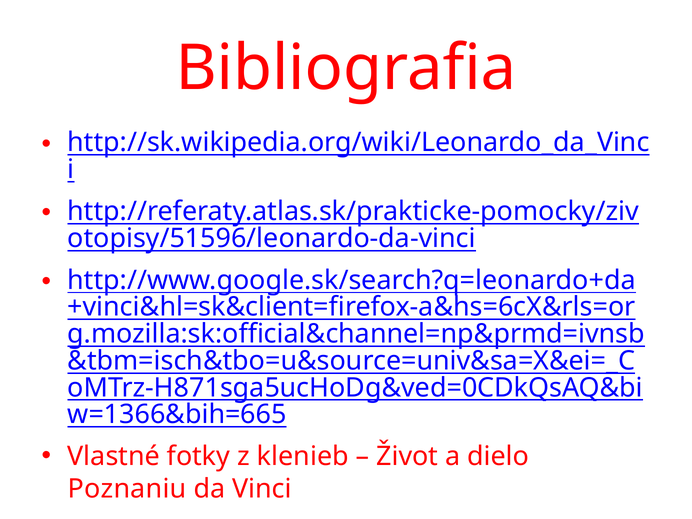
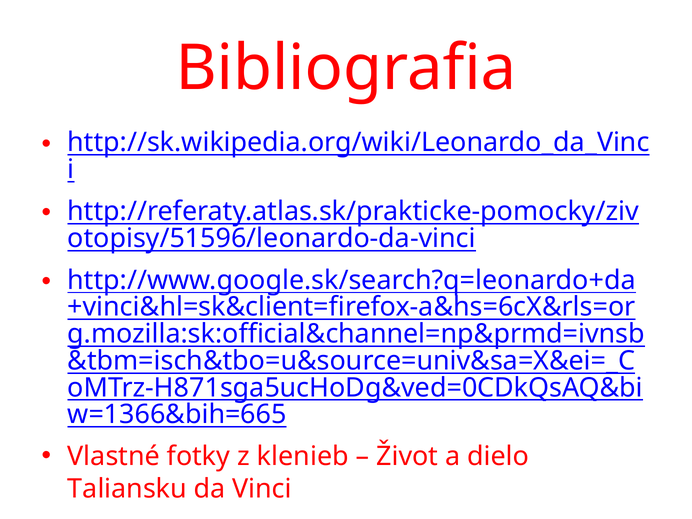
Poznaniu: Poznaniu -> Taliansku
